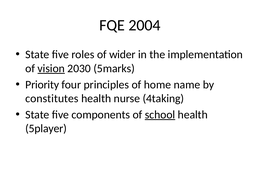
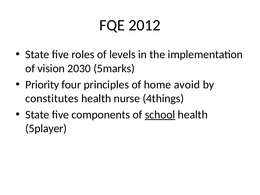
2004: 2004 -> 2012
wider: wider -> levels
vision underline: present -> none
name: name -> avoid
4taking: 4taking -> 4things
